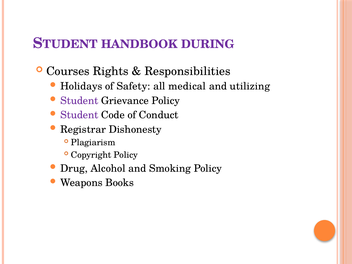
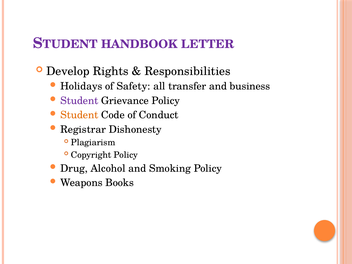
DURING: DURING -> LETTER
Courses: Courses -> Develop
medical: medical -> transfer
utilizing: utilizing -> business
Student at (79, 115) colour: purple -> orange
